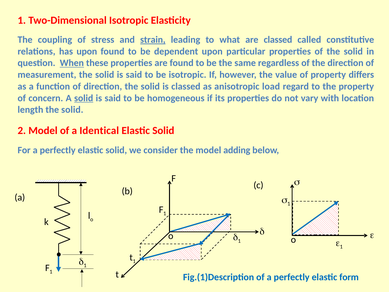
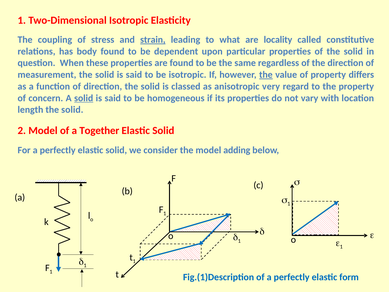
are classed: classed -> locality
has upon: upon -> body
When underline: present -> none
the at (266, 75) underline: none -> present
load: load -> very
Identical: Identical -> Together
